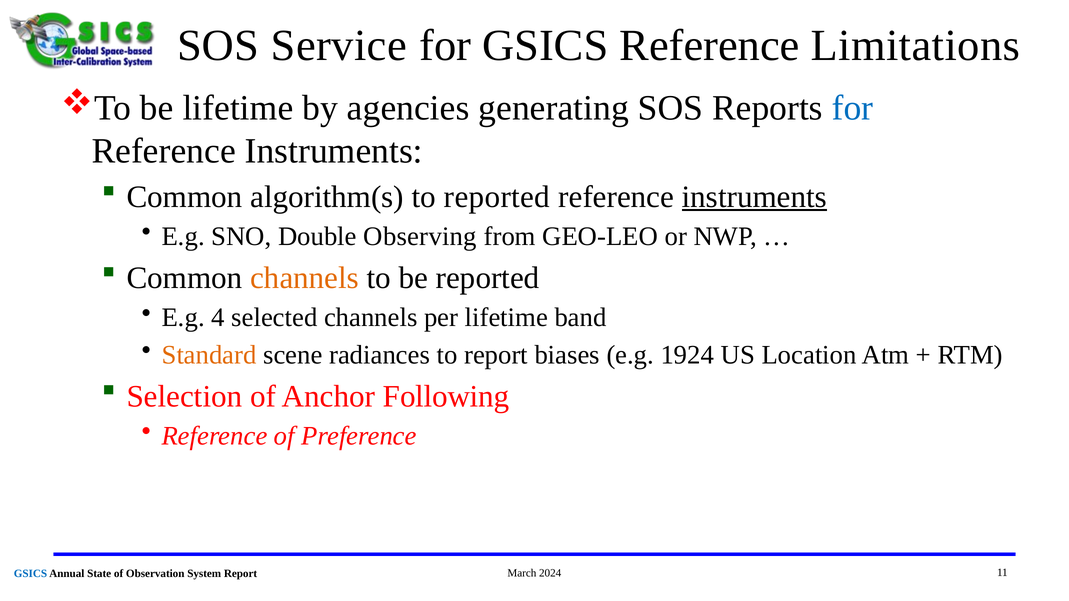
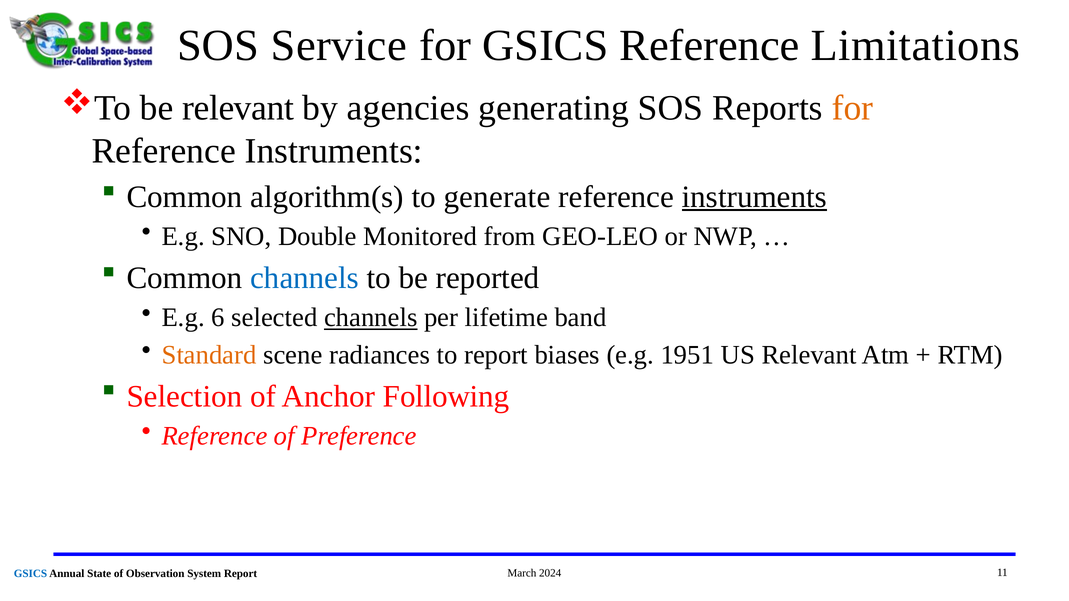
be lifetime: lifetime -> relevant
for at (853, 108) colour: blue -> orange
to reported: reported -> generate
Observing: Observing -> Monitored
channels at (305, 278) colour: orange -> blue
4: 4 -> 6
channels at (371, 318) underline: none -> present
1924: 1924 -> 1951
US Location: Location -> Relevant
